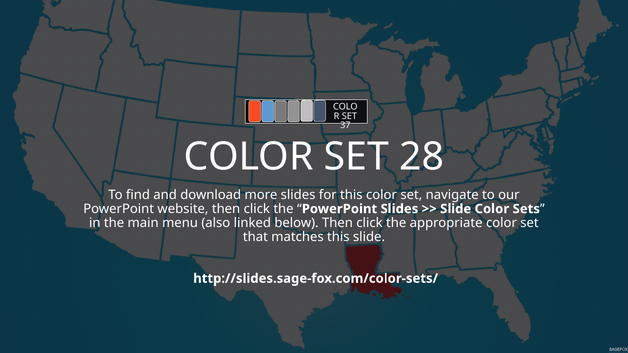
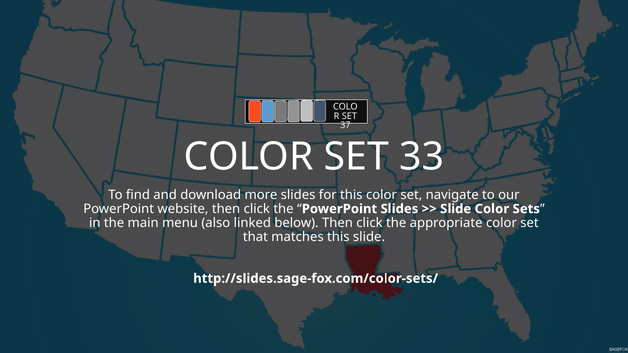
28: 28 -> 33
